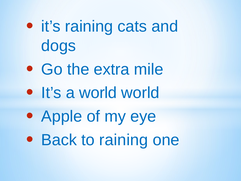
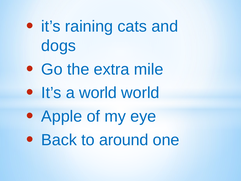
to raining: raining -> around
